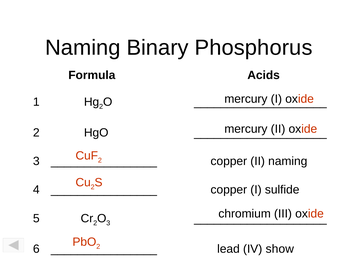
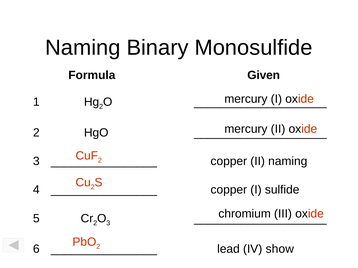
Phosphorus: Phosphorus -> Monosulfide
Acids: Acids -> Given
